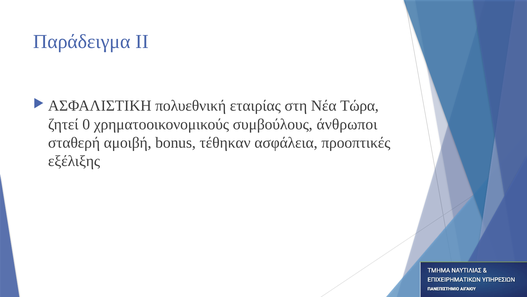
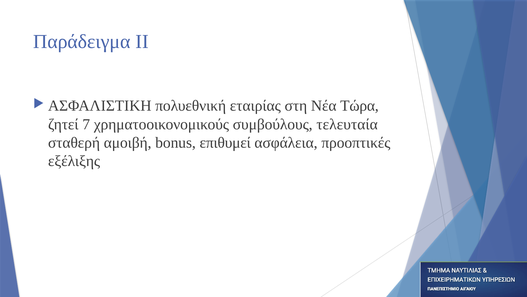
0: 0 -> 7
άνθρωποι: άνθρωποι -> τελευταία
τέθηκαν: τέθηκαν -> επιθυμεί
